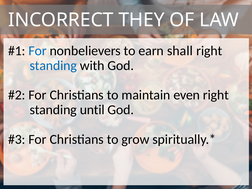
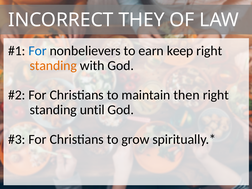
shall: shall -> keep
standing at (53, 65) colour: blue -> orange
even: even -> then
